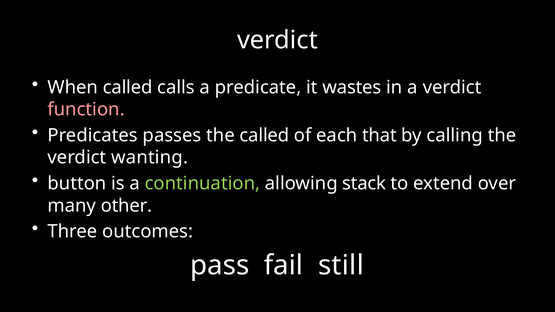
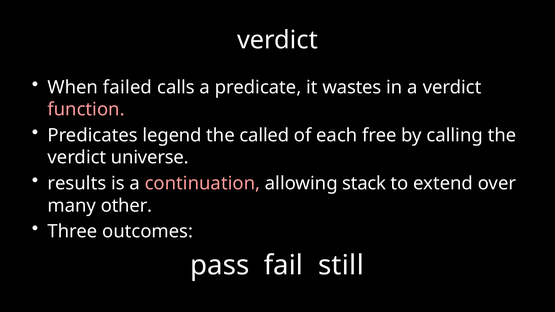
When called: called -> failed
passes: passes -> legend
that: that -> free
wanting: wanting -> universe
button: button -> results
continuation colour: light green -> pink
